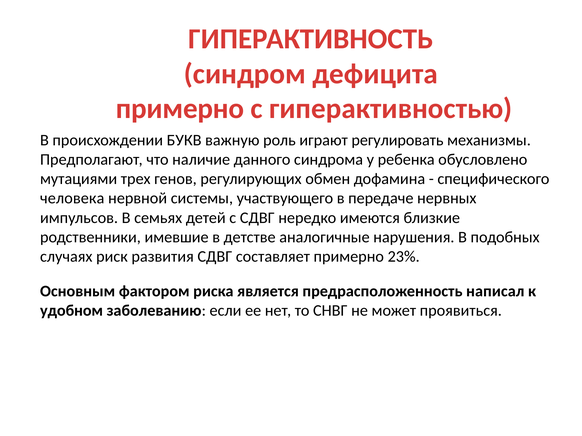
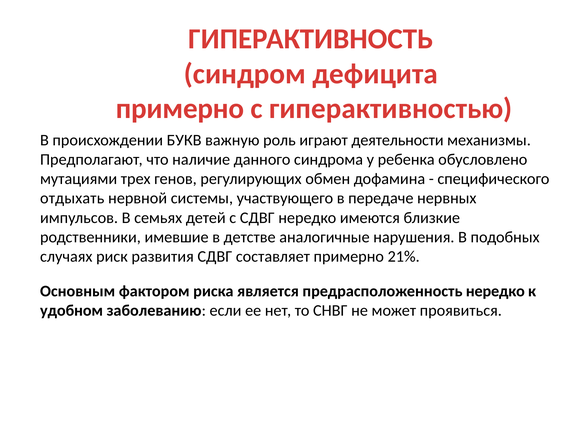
регулировать: регулировать -> деятельности
человека: человека -> отдыхать
23%: 23% -> 21%
предрасположенность написал: написал -> нередко
